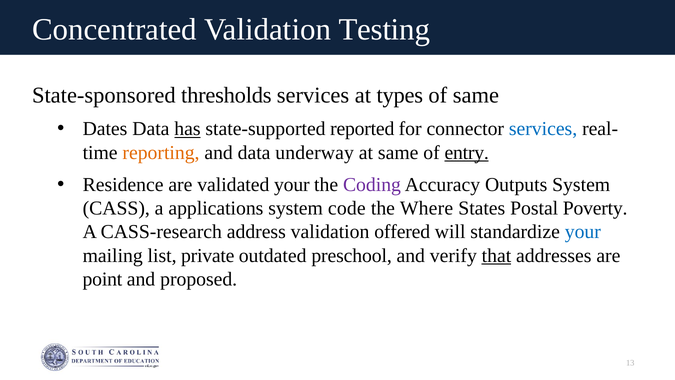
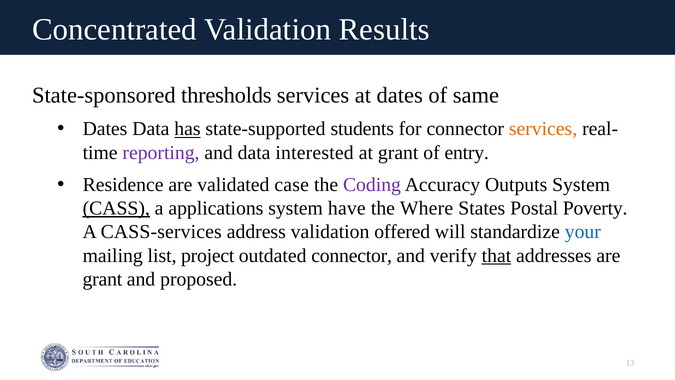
Testing: Testing -> Results
at types: types -> dates
reported: reported -> students
services at (543, 129) colour: blue -> orange
reporting colour: orange -> purple
underway: underway -> interested
at same: same -> grant
entry underline: present -> none
validated your: your -> case
CASS underline: none -> present
code: code -> have
CASS-research: CASS-research -> CASS-services
private: private -> project
outdated preschool: preschool -> connector
point at (102, 279): point -> grant
